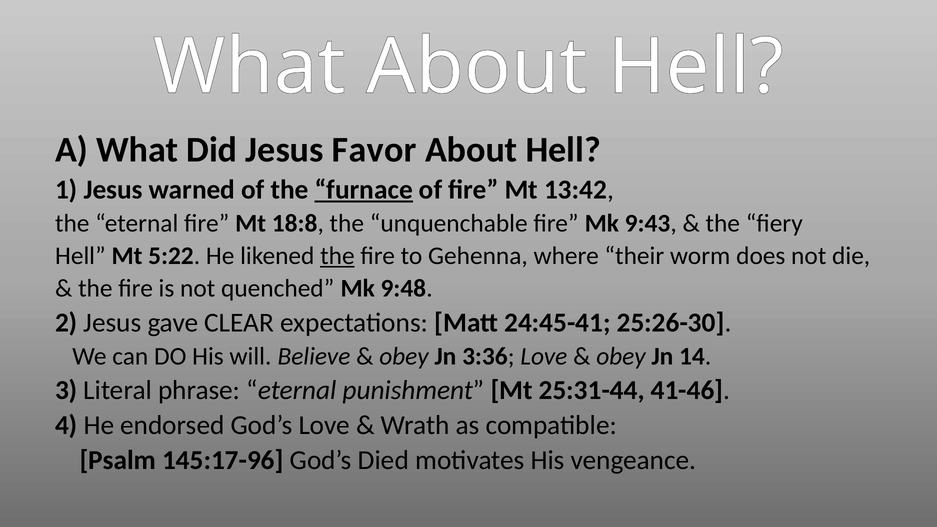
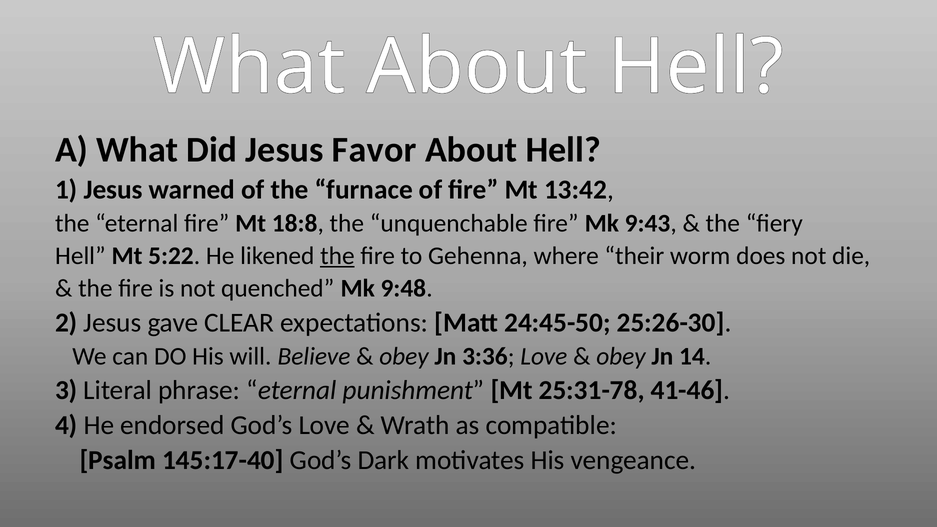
furnace underline: present -> none
24:45-41: 24:45-41 -> 24:45-50
25:31-44: 25:31-44 -> 25:31-78
145:17-96: 145:17-96 -> 145:17-40
Died: Died -> Dark
